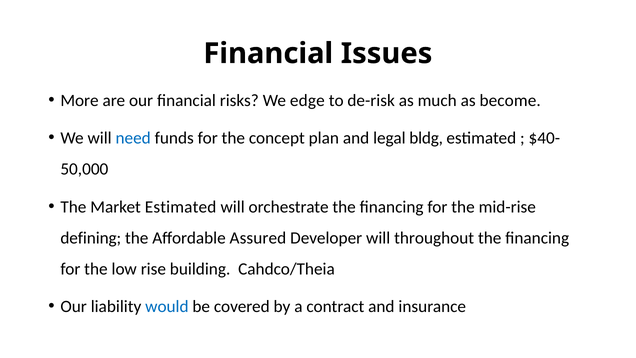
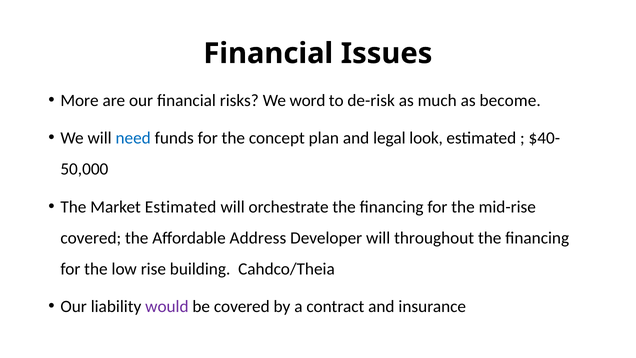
edge: edge -> word
bldg: bldg -> look
defining at (91, 238): defining -> covered
Assured: Assured -> Address
would colour: blue -> purple
